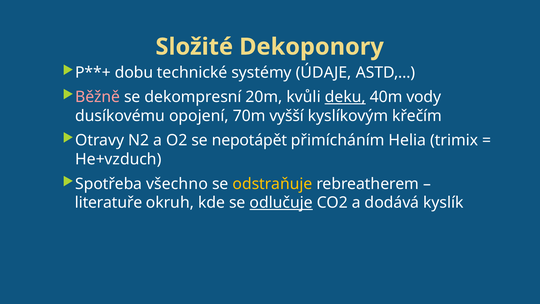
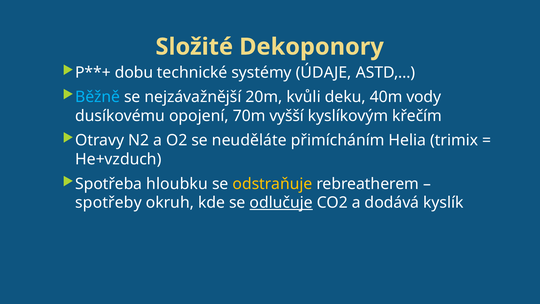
Běžně colour: pink -> light blue
dekompresní: dekompresní -> nejzávažnější
deku underline: present -> none
nepotápět: nepotápět -> neuděláte
všechno: všechno -> hloubku
literatuře: literatuře -> spotřeby
